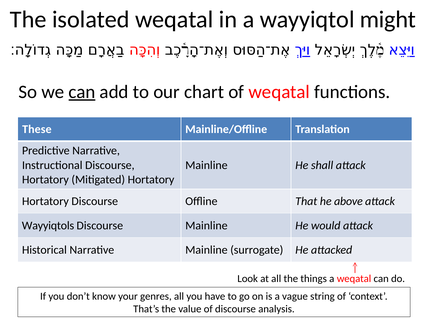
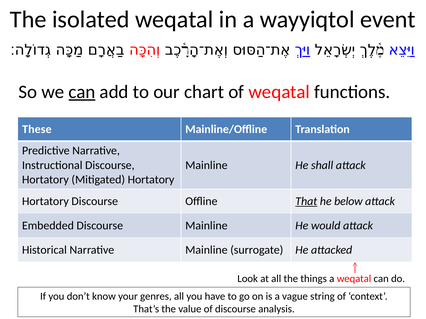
might: might -> event
That underline: none -> present
above: above -> below
Wayyiqtols: Wayyiqtols -> Embedded
